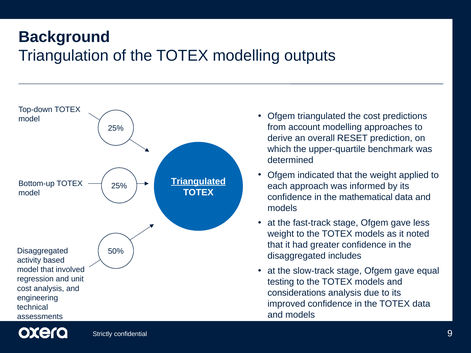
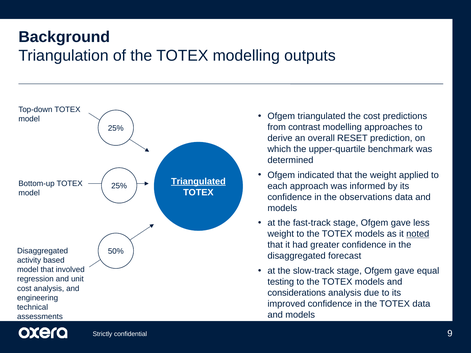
account: account -> contrast
mathematical: mathematical -> observations
noted underline: none -> present
includes: includes -> forecast
